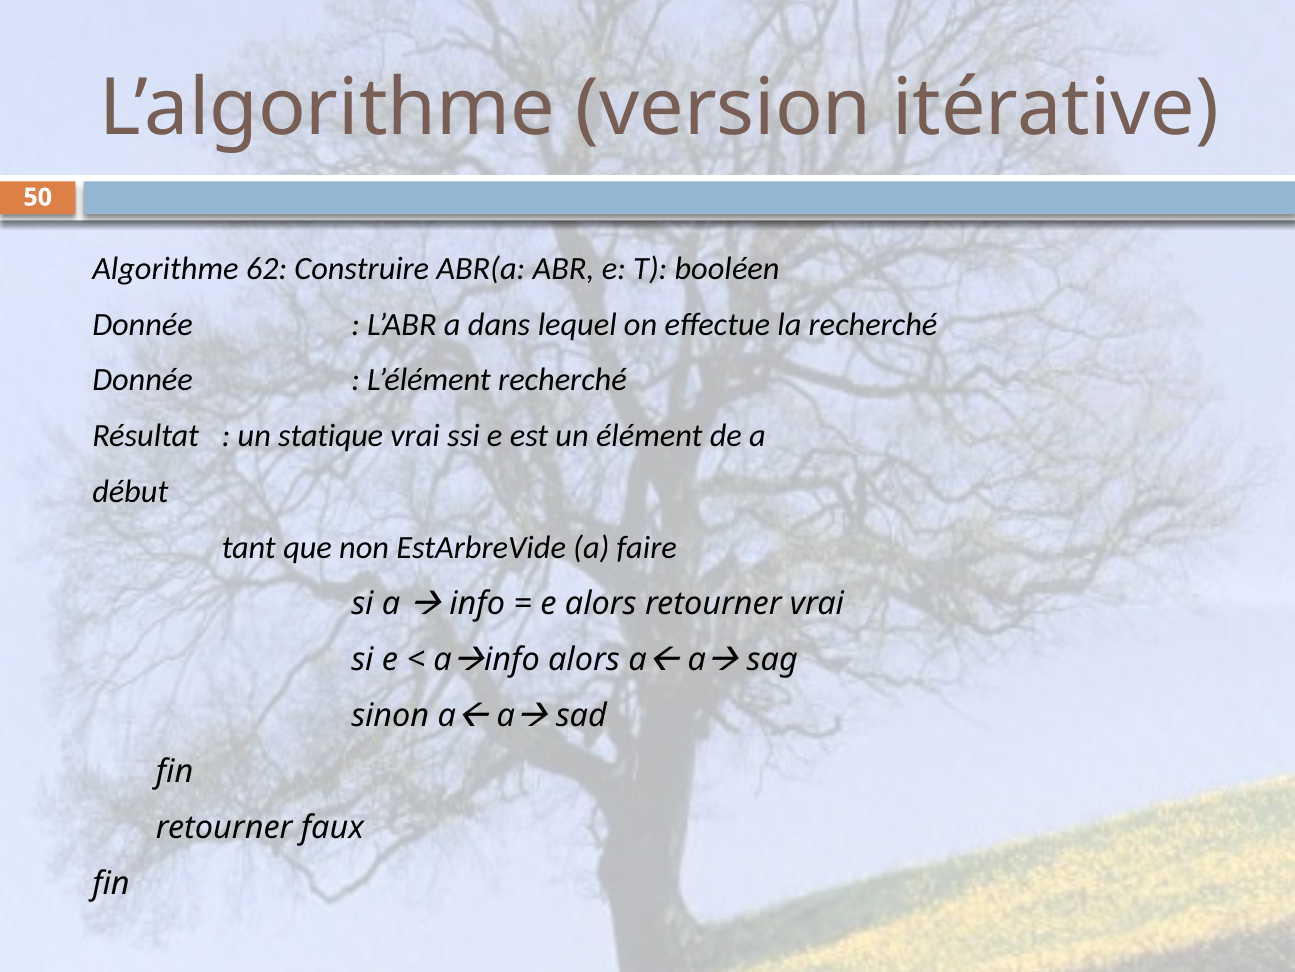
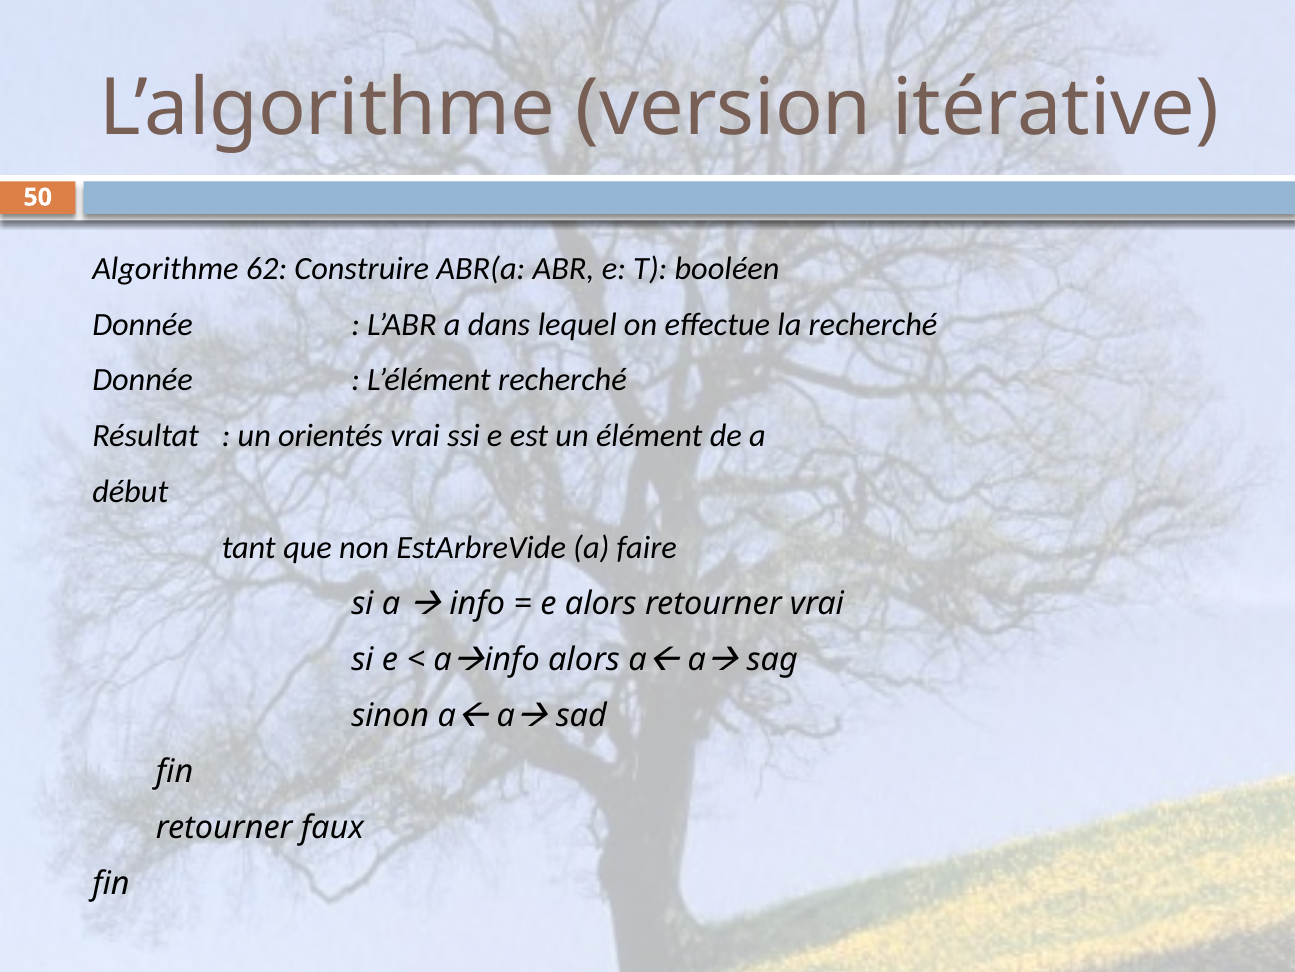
statique: statique -> orientés
